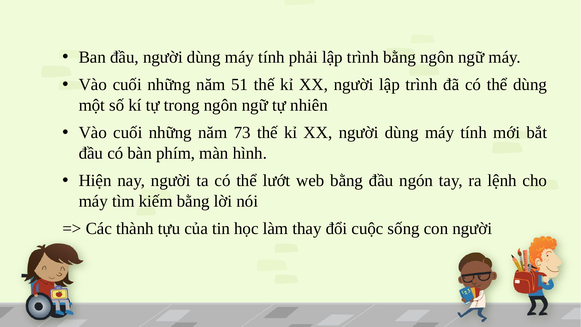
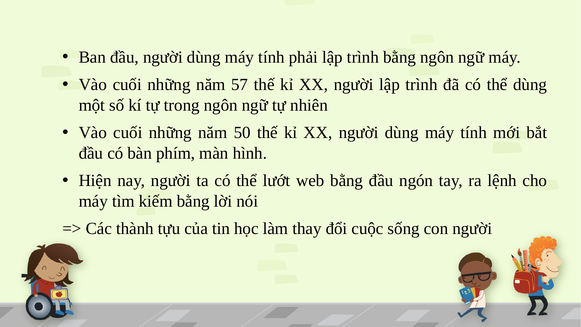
51: 51 -> 57
73: 73 -> 50
